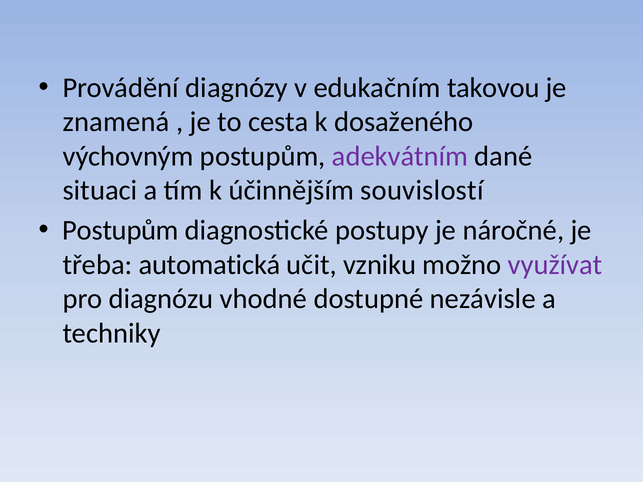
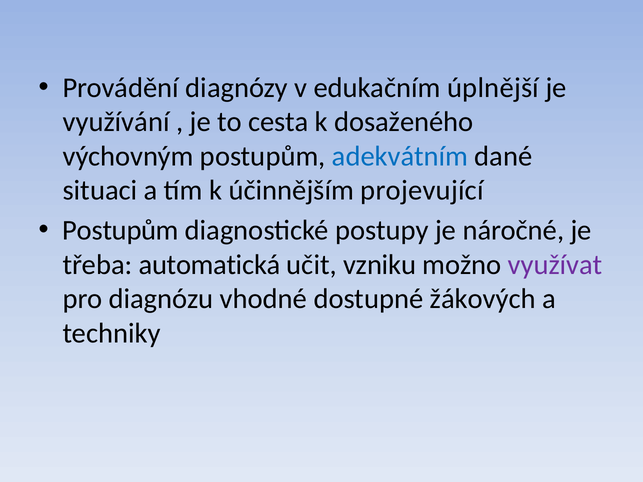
takovou: takovou -> úplnější
znamená: znamená -> využívání
adekvátním colour: purple -> blue
souvislostí: souvislostí -> projevující
nezávisle: nezávisle -> žákových
